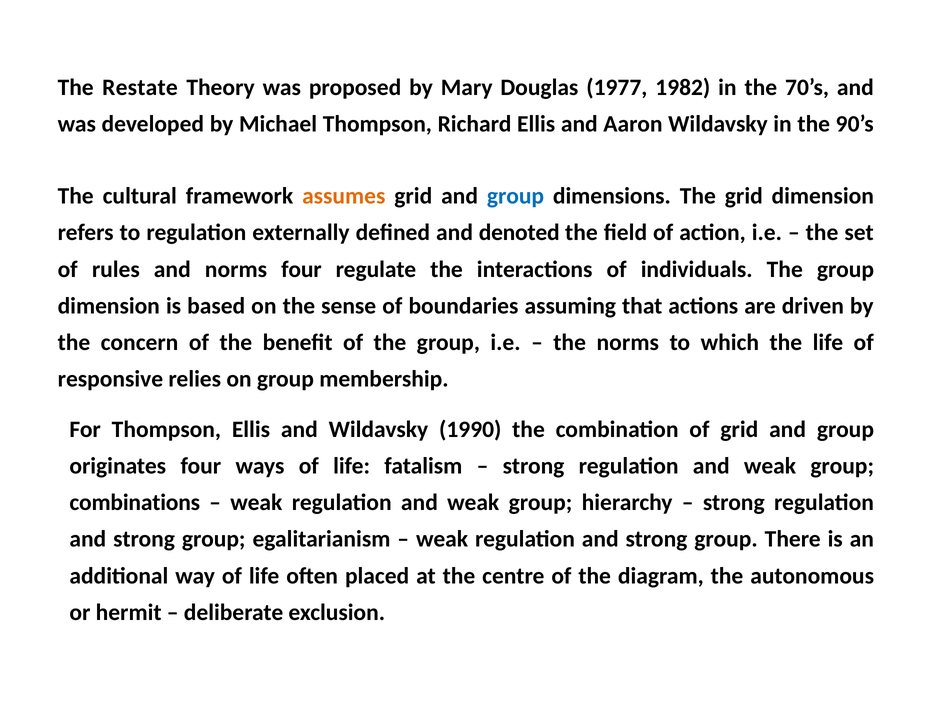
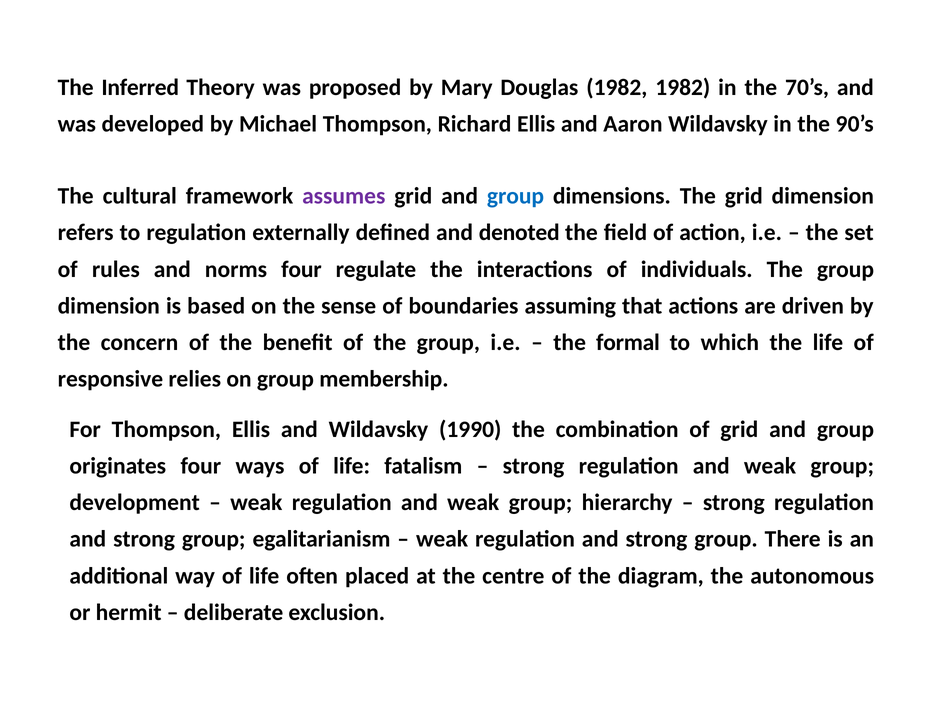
Restate: Restate -> Inferred
Douglas 1977: 1977 -> 1982
assumes colour: orange -> purple
the norms: norms -> formal
combinations: combinations -> development
